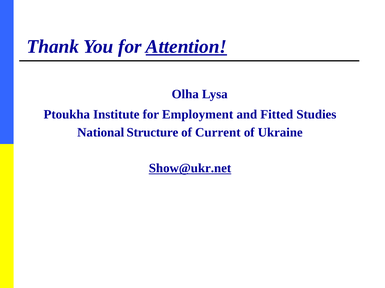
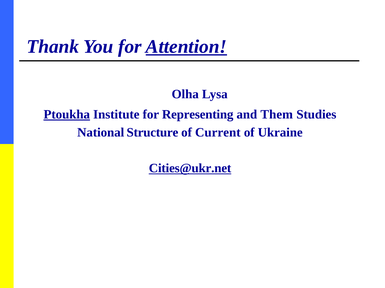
Ptoukha underline: none -> present
Employment: Employment -> Representing
Fitted: Fitted -> Them
Show@ukr.net: Show@ukr.net -> Cities@ukr.net
